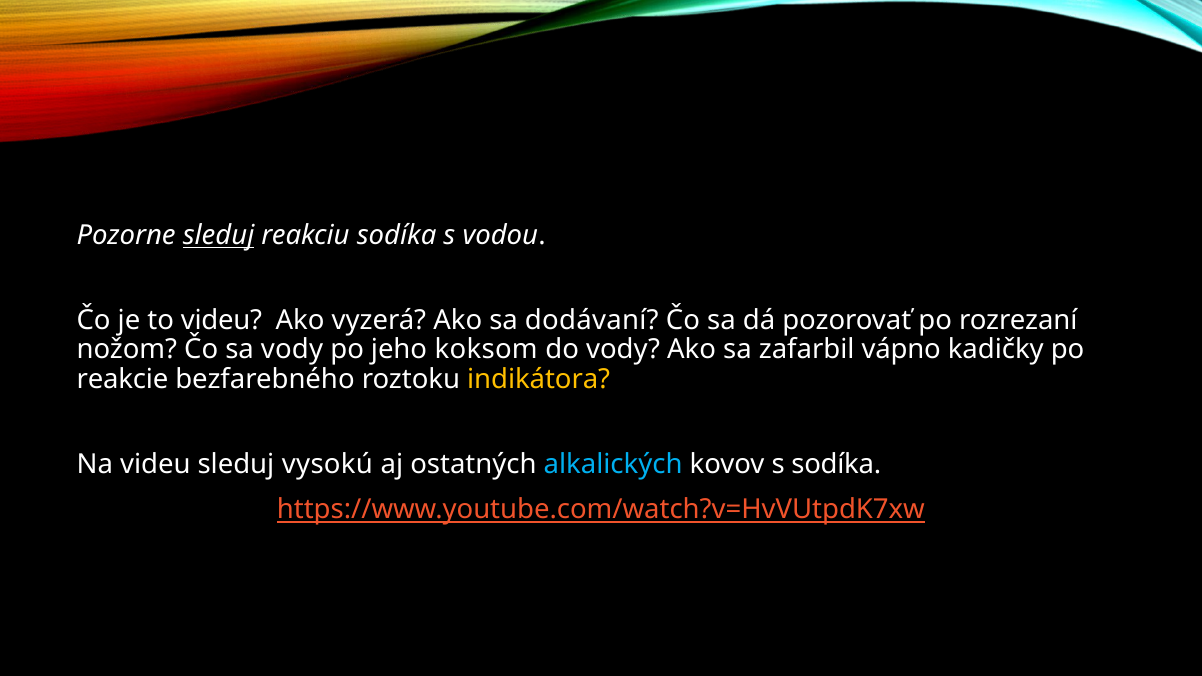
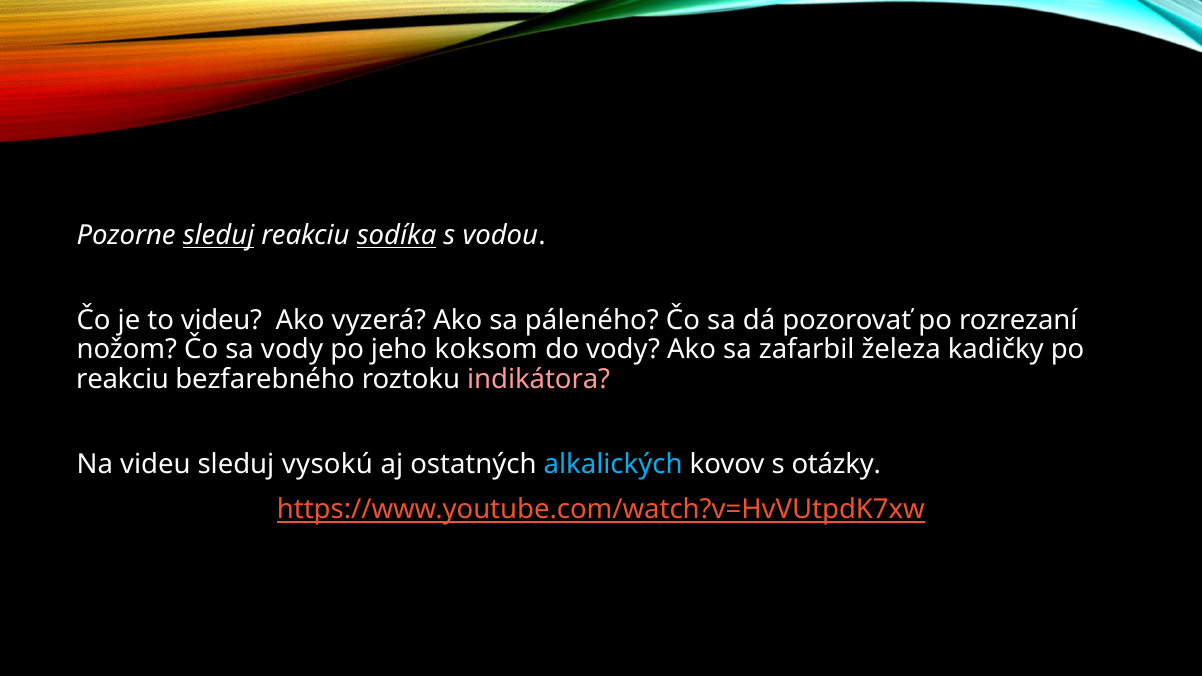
sodíka at (397, 236) underline: none -> present
dodávaní: dodávaní -> páleného
vápno: vápno -> železa
reakcie at (123, 380): reakcie -> reakciu
indikátora colour: yellow -> pink
s sodíka: sodíka -> otázky
